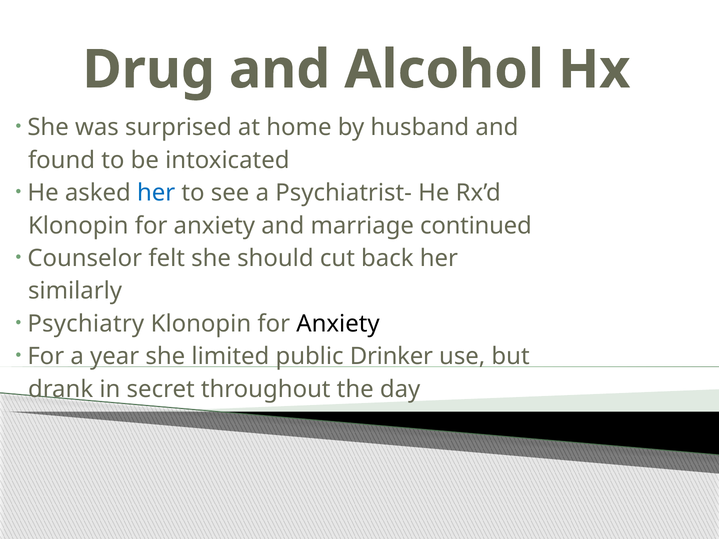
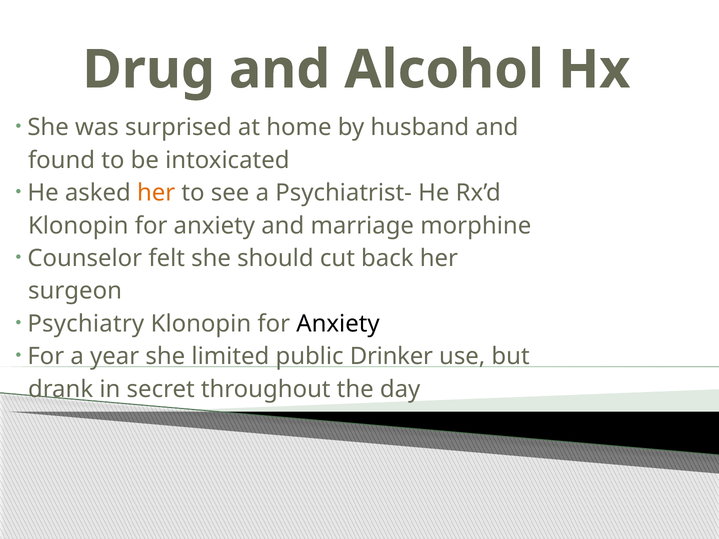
her at (156, 193) colour: blue -> orange
continued: continued -> morphine
similarly: similarly -> surgeon
